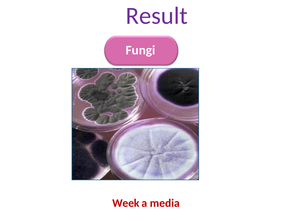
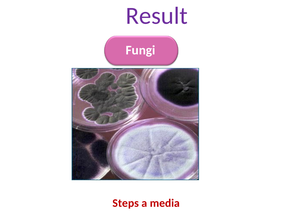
Week: Week -> Steps
